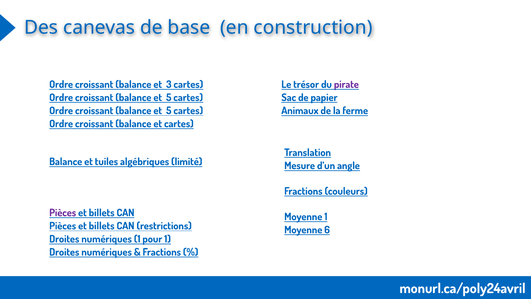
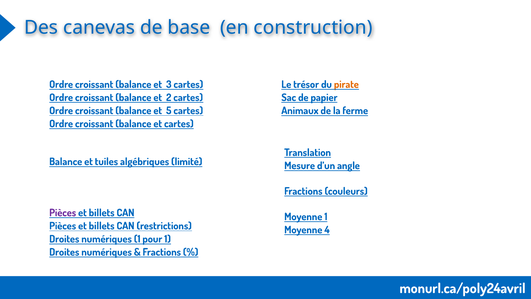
pirate colour: purple -> orange
5 at (169, 98): 5 -> 2
6: 6 -> 4
